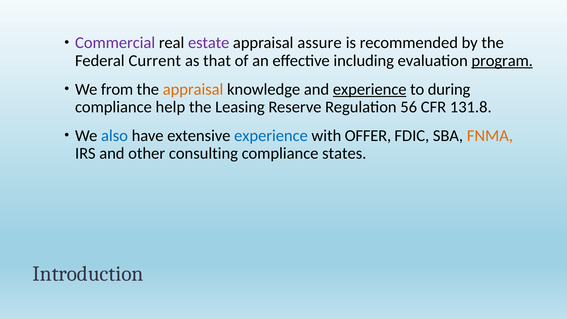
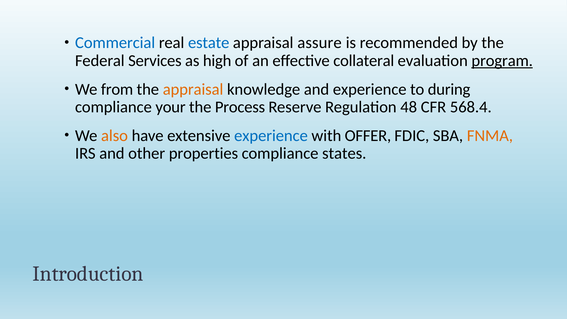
Commercial colour: purple -> blue
estate colour: purple -> blue
Current: Current -> Services
that: that -> high
including: including -> collateral
experience at (370, 89) underline: present -> none
help: help -> your
Leasing: Leasing -> Process
56: 56 -> 48
131.8: 131.8 -> 568.4
also colour: blue -> orange
consulting: consulting -> properties
